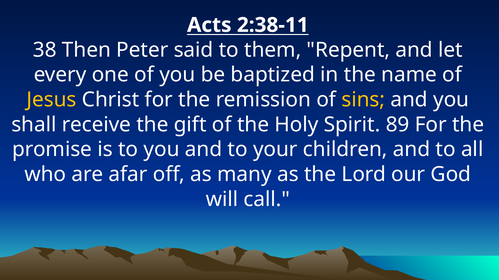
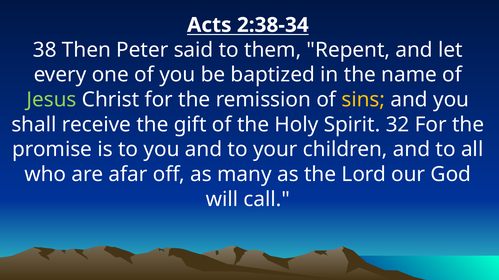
2:38-11: 2:38-11 -> 2:38-34
Jesus colour: yellow -> light green
89: 89 -> 32
